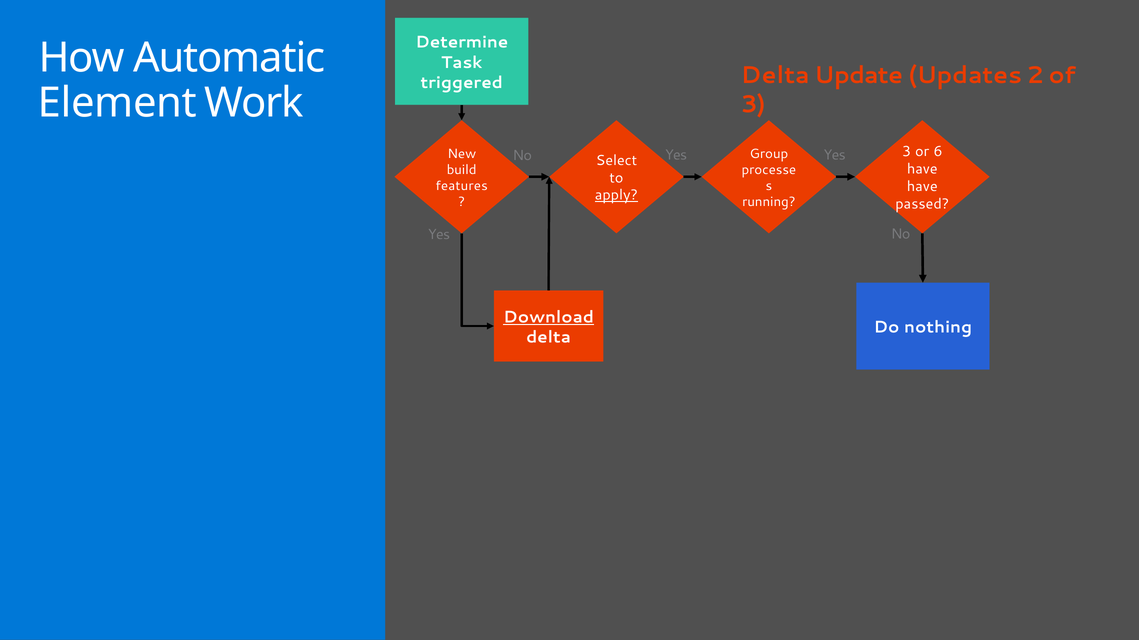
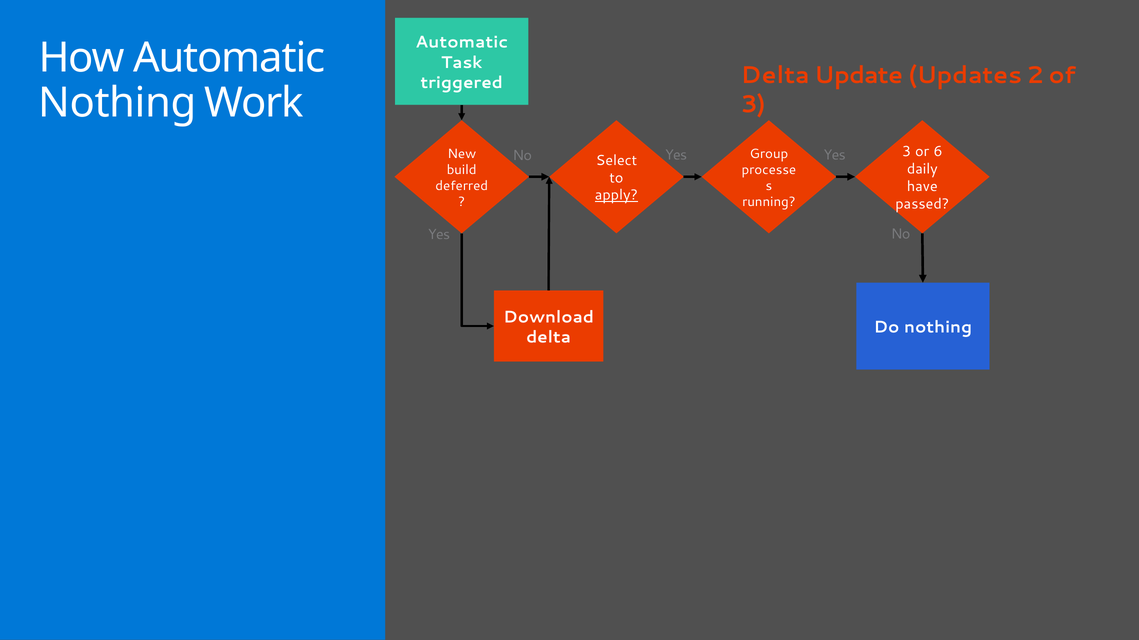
Determine at (462, 42): Determine -> Automatic
Element at (117, 103): Element -> Nothing
have at (922, 169): have -> daily
features: features -> deferred
Download underline: present -> none
